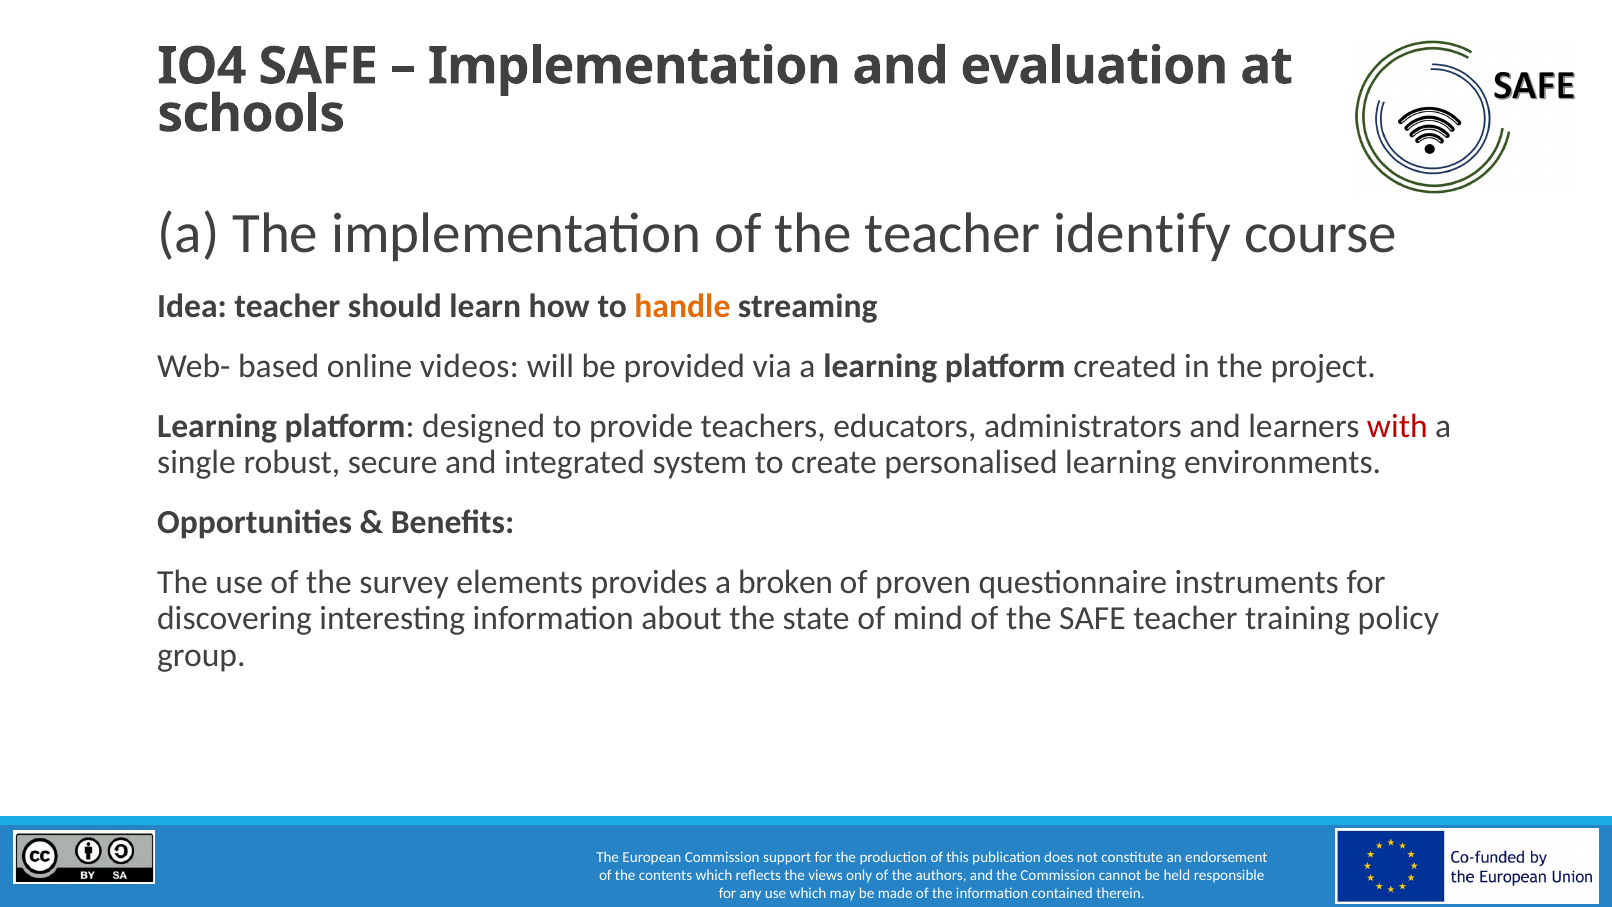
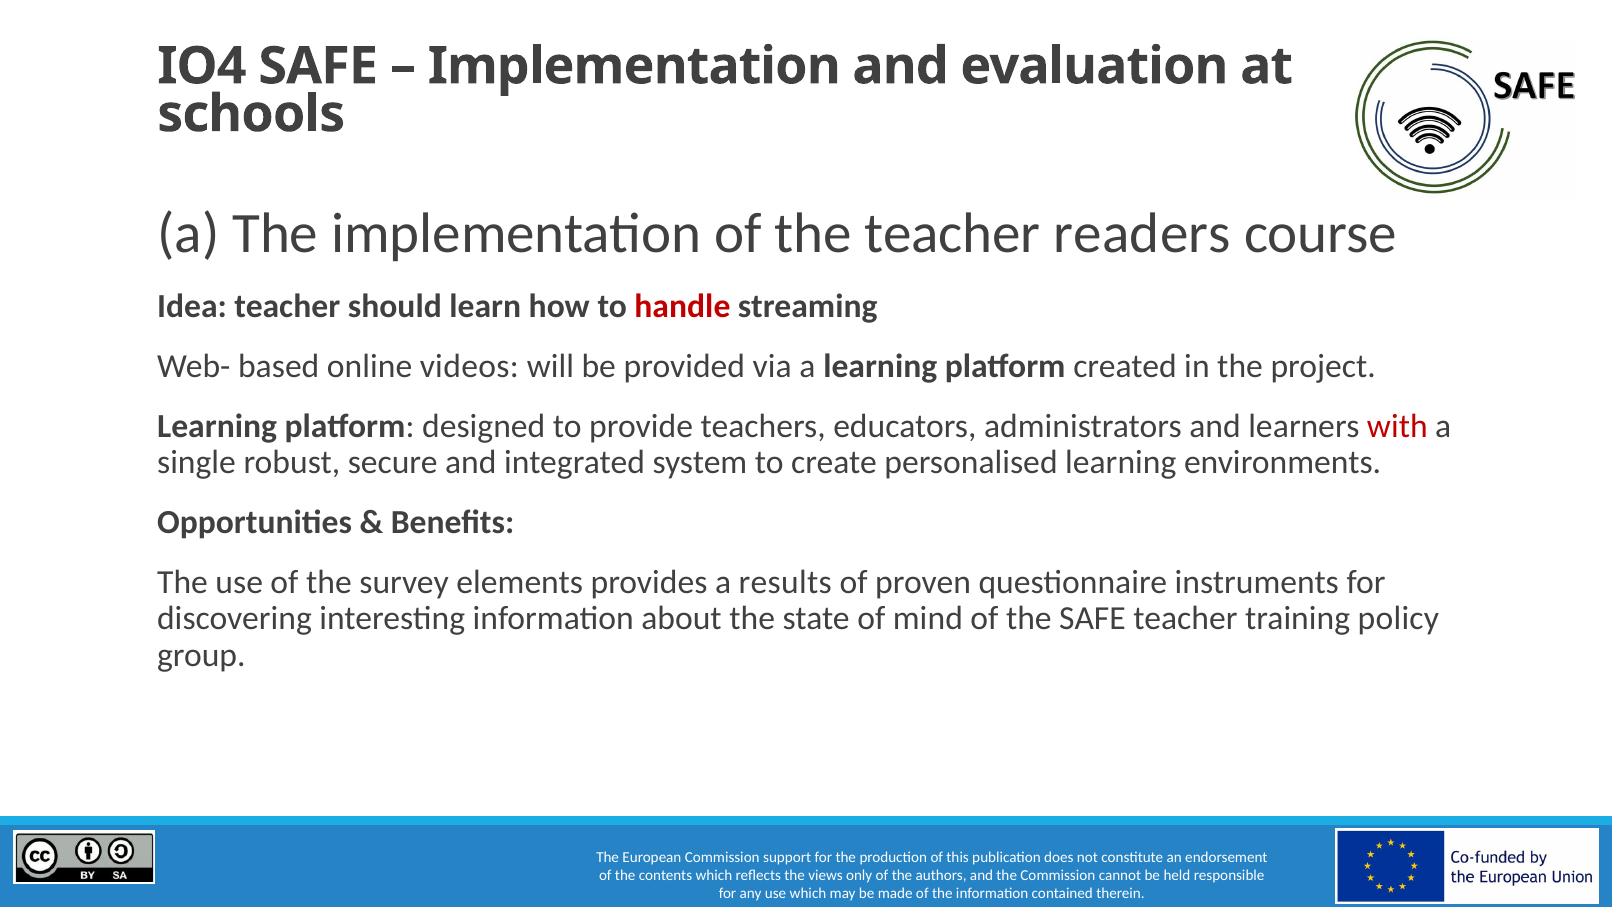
identify: identify -> readers
handle colour: orange -> red
broken: broken -> results
